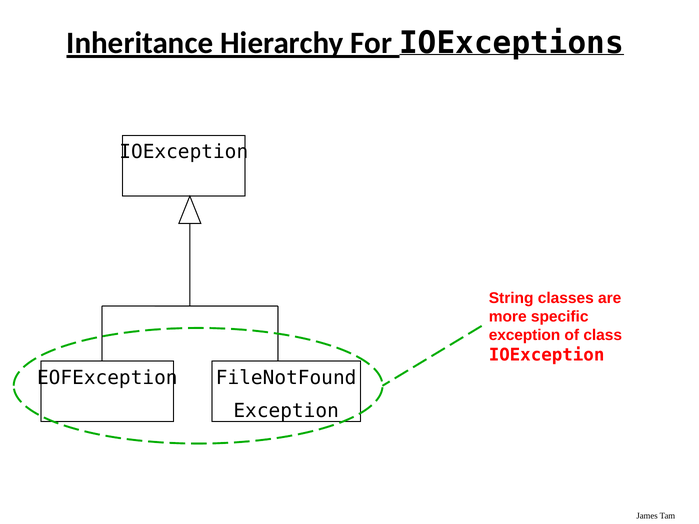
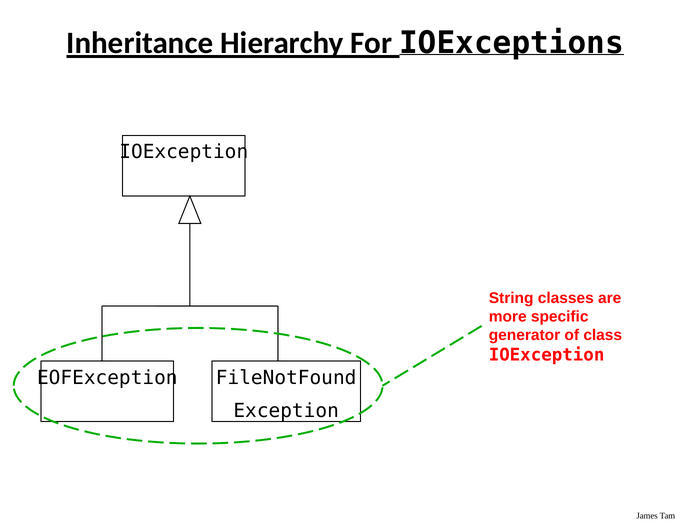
exception at (525, 335): exception -> generator
